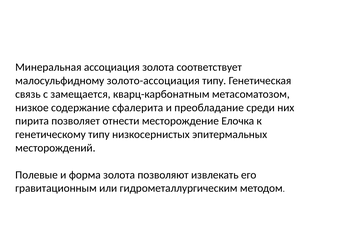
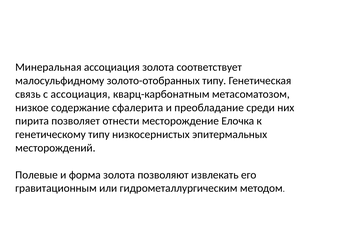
золото-ассоциация: золото-ассоциация -> золото-отобранных
с замещается: замещается -> ассоциация
